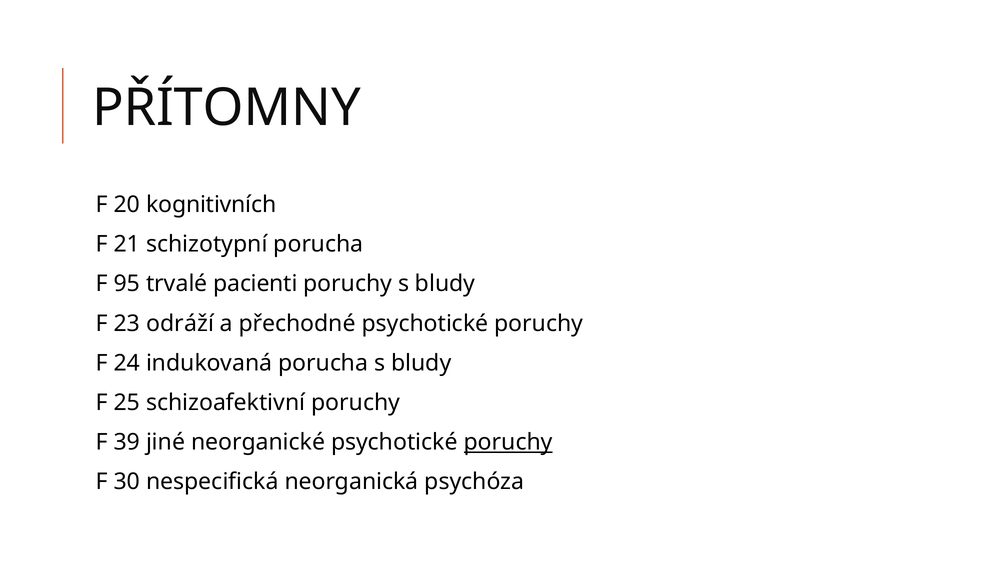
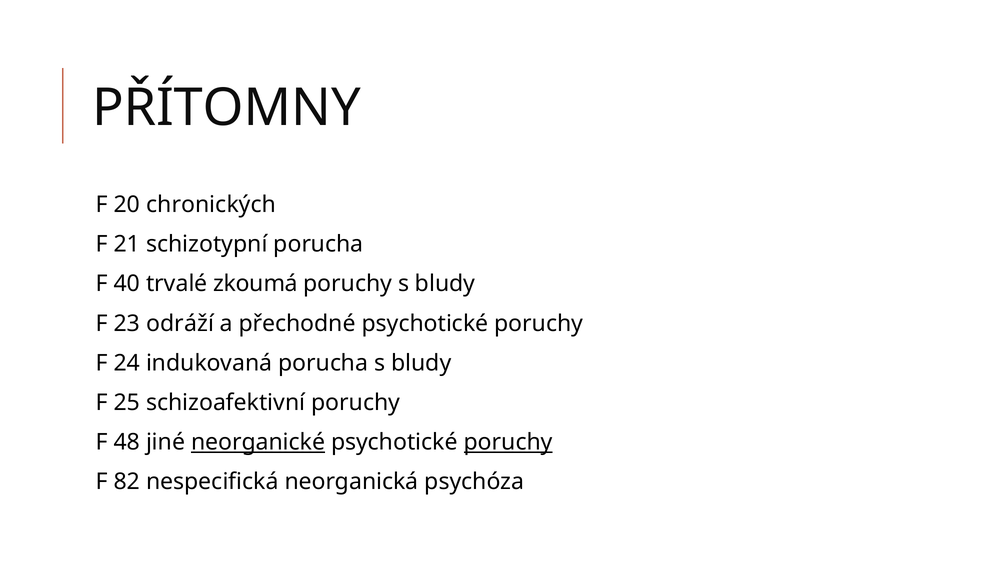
kognitivních: kognitivních -> chronických
95: 95 -> 40
pacienti: pacienti -> zkoumá
39: 39 -> 48
neorganické underline: none -> present
30: 30 -> 82
